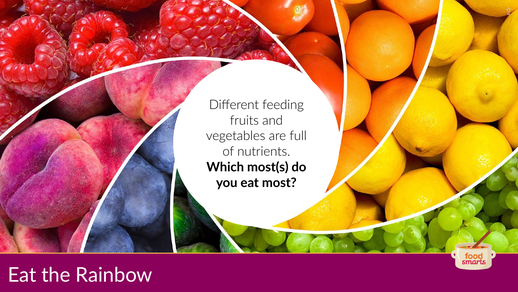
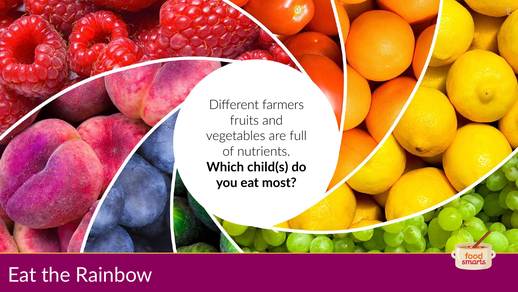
feeding: feeding -> farmers
most(s: most(s -> child(s
